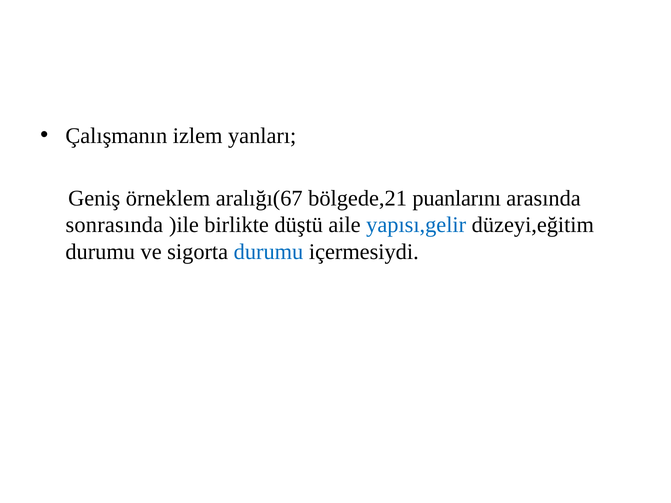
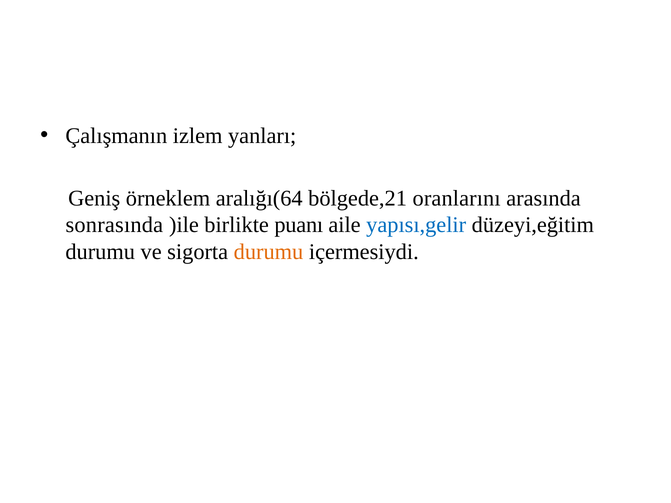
aralığı(67: aralığı(67 -> aralığı(64
puanlarını: puanlarını -> oranlarını
düştü: düştü -> puanı
durumu at (269, 252) colour: blue -> orange
